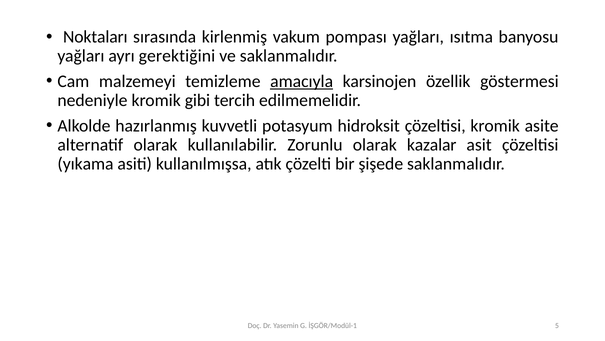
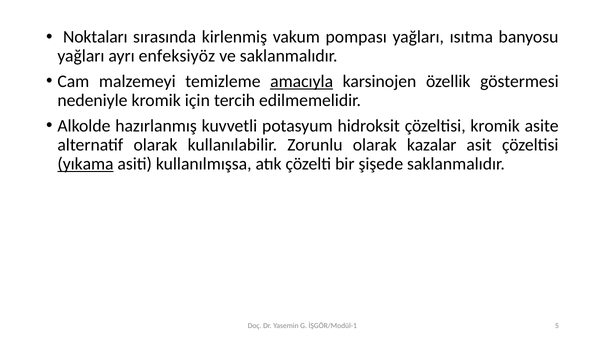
gerektiğini: gerektiğini -> enfeksiyöz
gibi: gibi -> için
yıkama underline: none -> present
